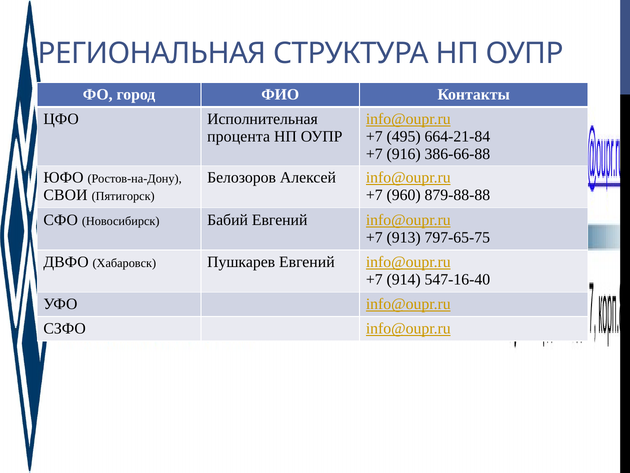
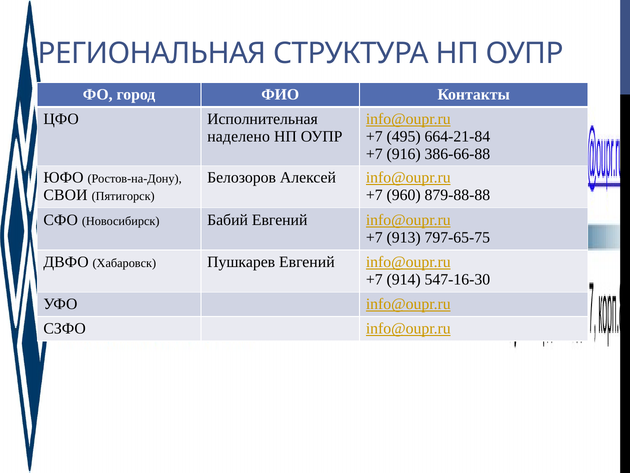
процента: процента -> наделено
547-16-40: 547-16-40 -> 547-16-30
